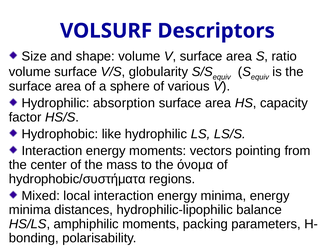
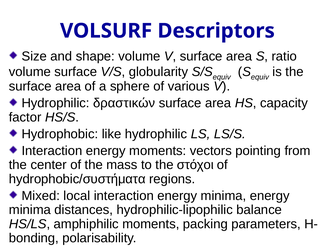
absorption: absorption -> δραστικών
όνομα: όνομα -> στόχοι
